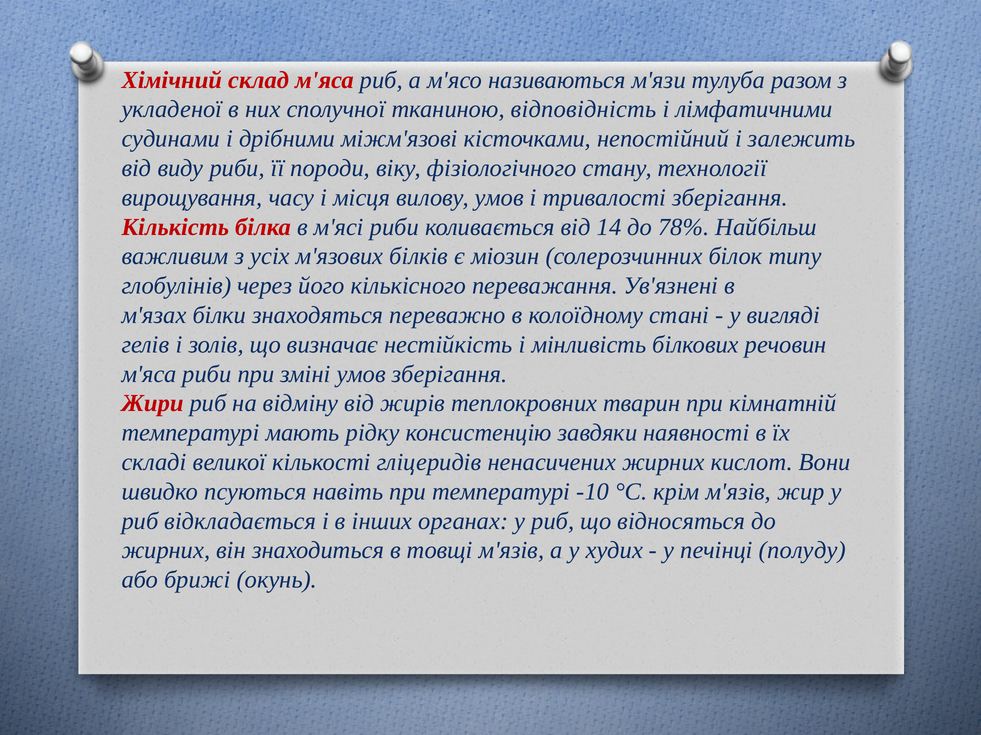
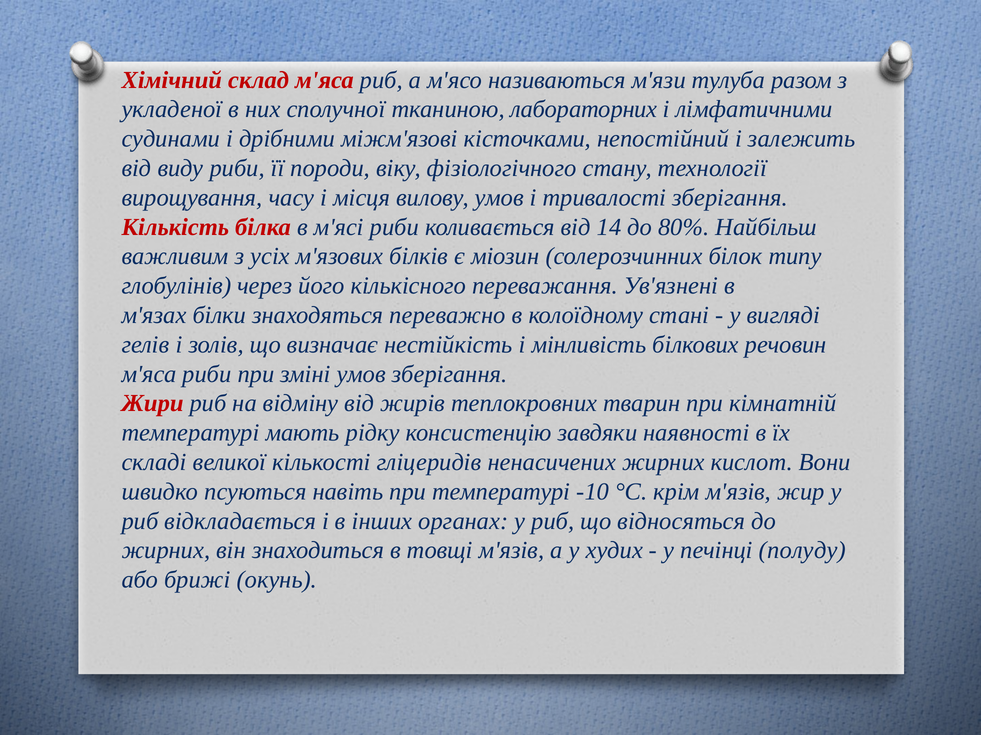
відповідність: відповідність -> лабораторних
78%: 78% -> 80%
